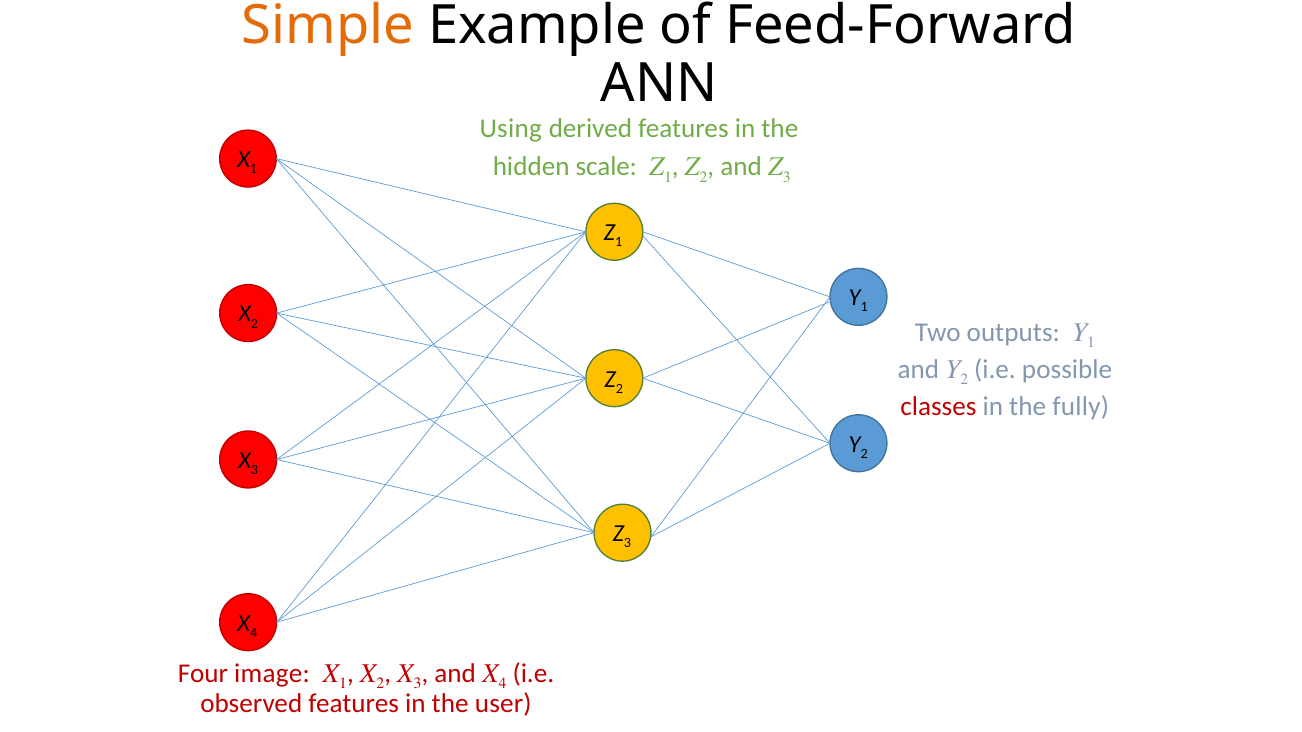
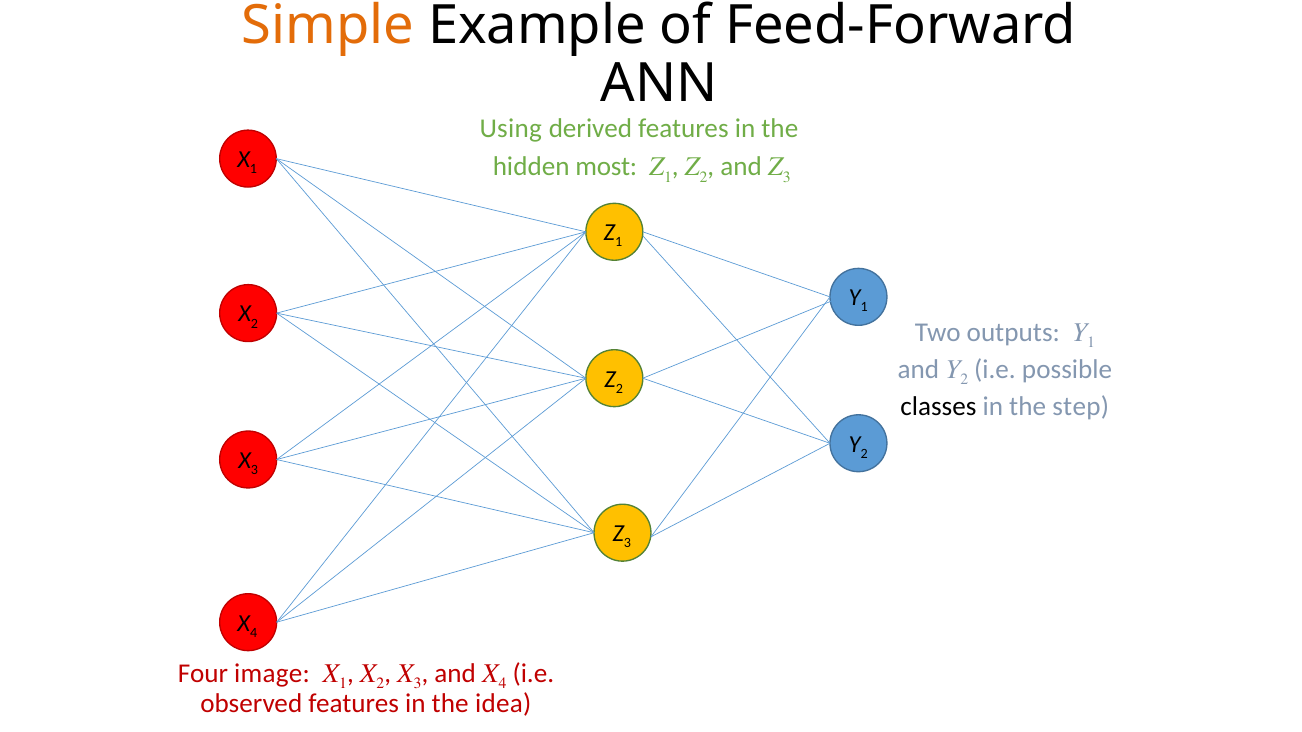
scale: scale -> most
classes colour: red -> black
fully: fully -> step
user: user -> idea
